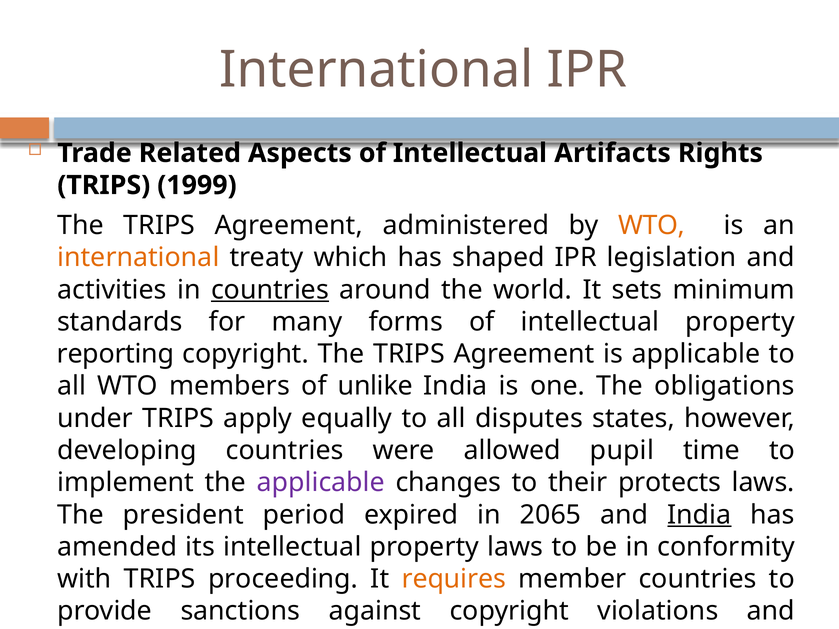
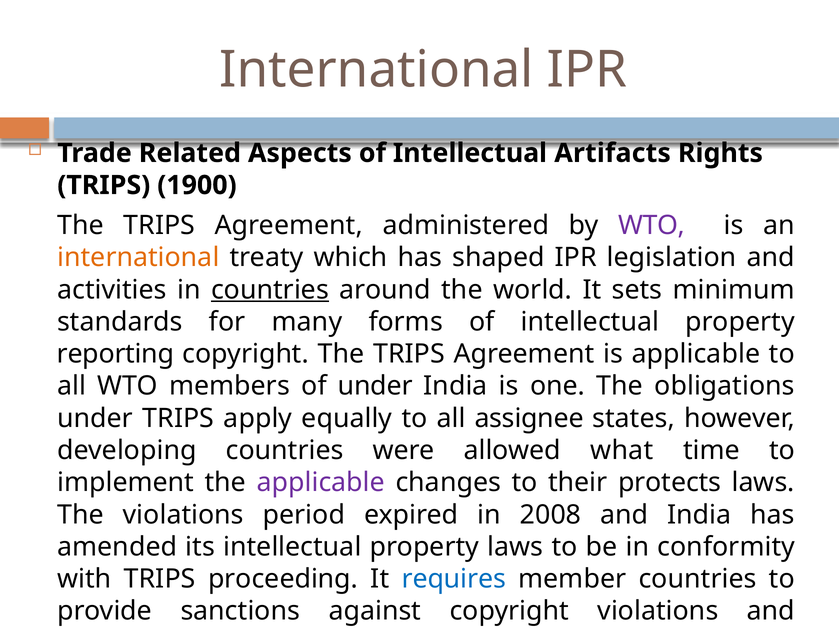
1999: 1999 -> 1900
WTO at (652, 226) colour: orange -> purple
of unlike: unlike -> under
disputes: disputes -> assignee
pupil: pupil -> what
The president: president -> violations
2065: 2065 -> 2008
India at (699, 515) underline: present -> none
requires colour: orange -> blue
